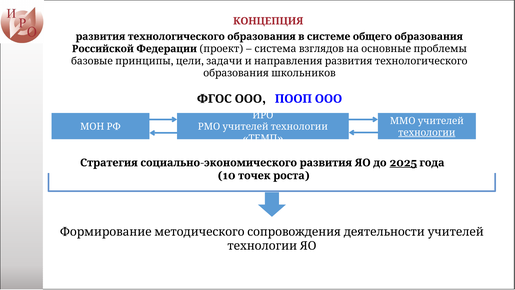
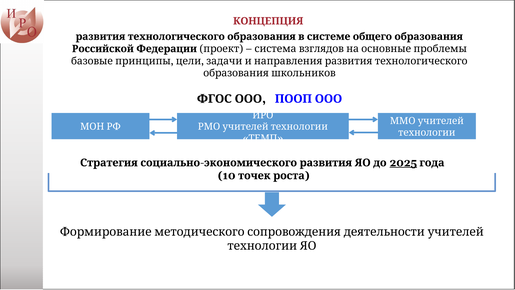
технологии underline: present -> none
